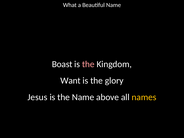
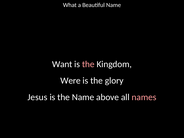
Boast: Boast -> Want
Want: Want -> Were
names colour: yellow -> pink
